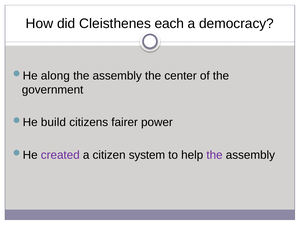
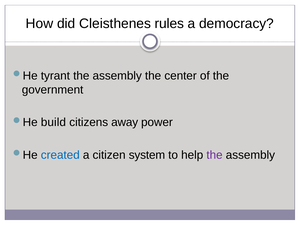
each: each -> rules
along: along -> tyrant
fairer: fairer -> away
created colour: purple -> blue
